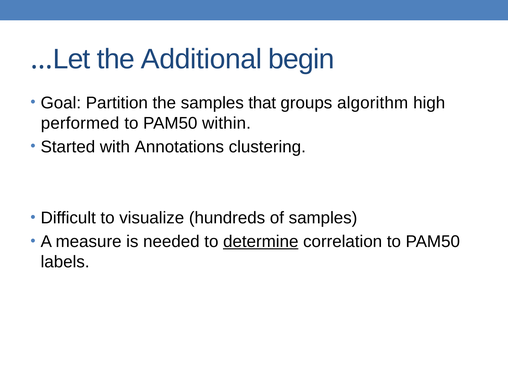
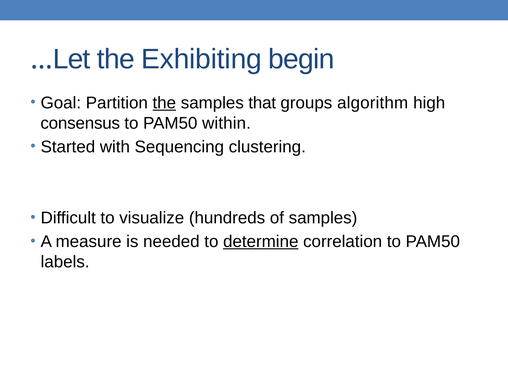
Additional: Additional -> Exhibiting
the at (164, 103) underline: none -> present
performed: performed -> consensus
Annotations: Annotations -> Sequencing
